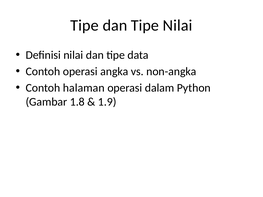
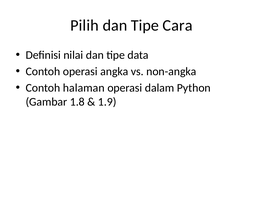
Tipe at (84, 25): Tipe -> Pilih
Tipe Nilai: Nilai -> Cara
